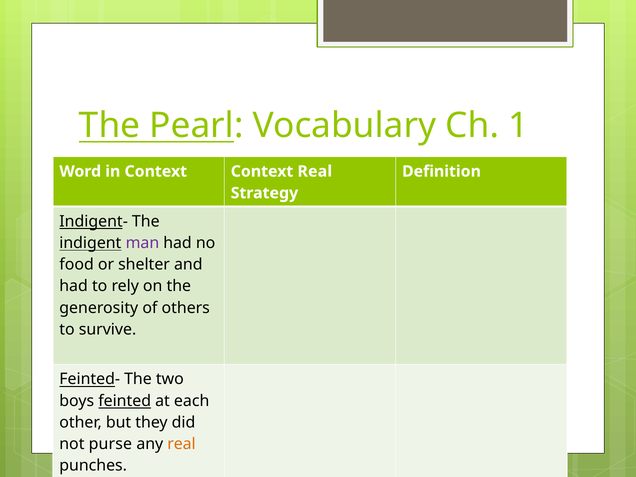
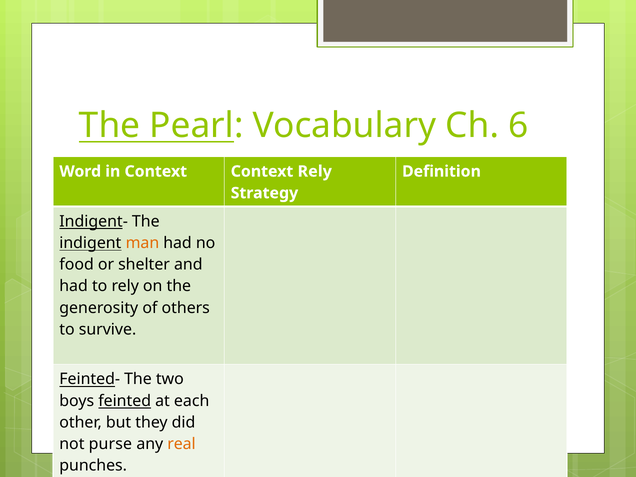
1: 1 -> 6
Context Real: Real -> Rely
man colour: purple -> orange
